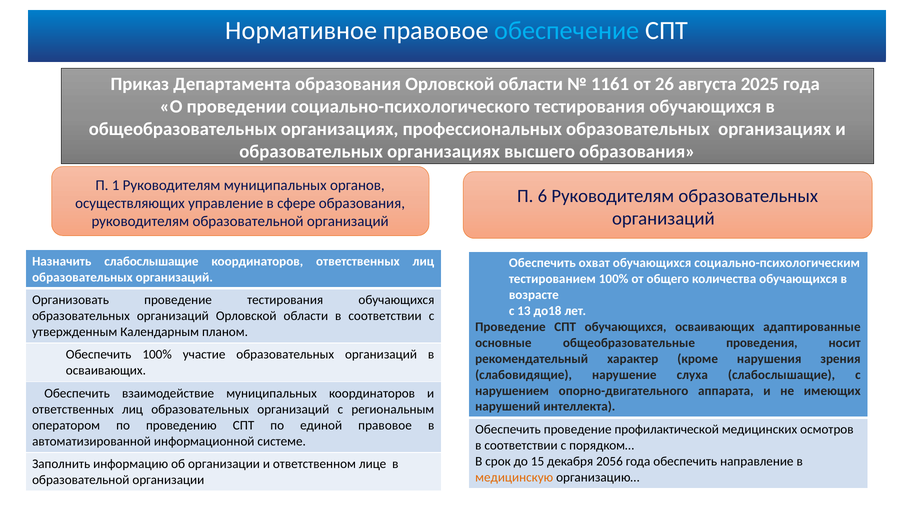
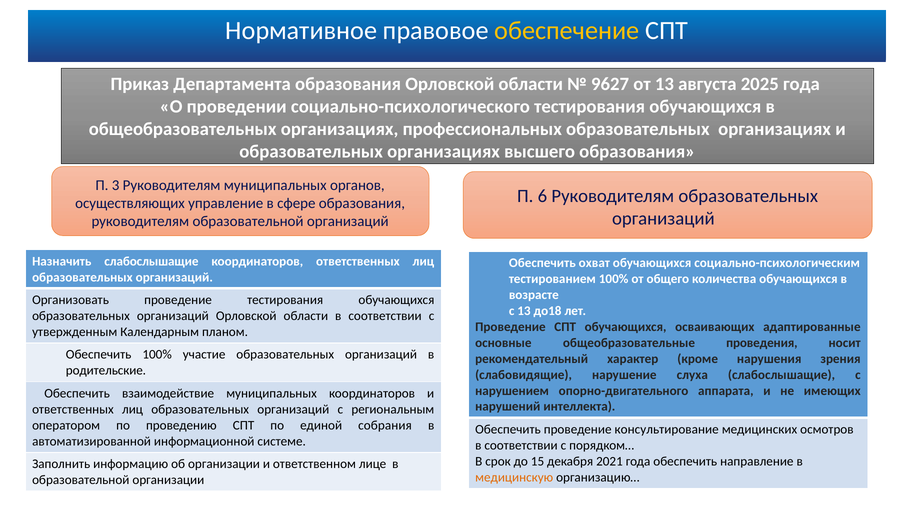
обеспечение colour: light blue -> yellow
1161: 1161 -> 9627
от 26: 26 -> 13
1: 1 -> 3
осваивающих at (106, 370): осваивающих -> родительские
единой правовое: правовое -> собрания
профилактической: профилактической -> консультирование
2056: 2056 -> 2021
